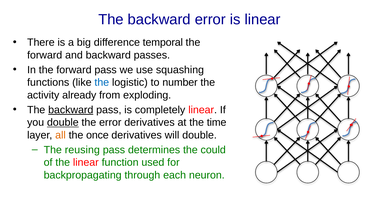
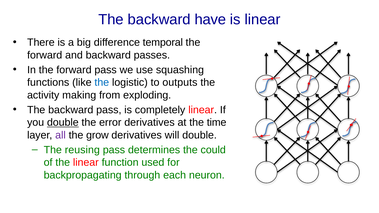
backward error: error -> have
number: number -> outputs
already: already -> making
backward at (71, 110) underline: present -> none
all colour: orange -> purple
once: once -> grow
